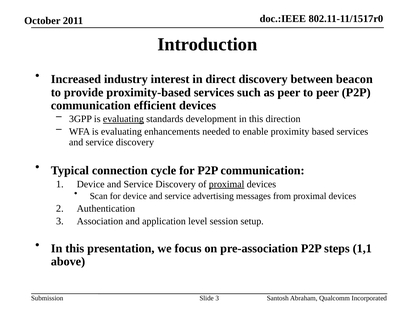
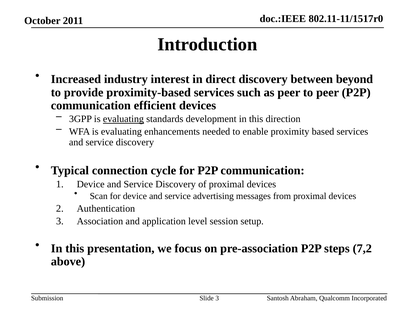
beacon: beacon -> beyond
proximal at (227, 184) underline: present -> none
1,1: 1,1 -> 7,2
